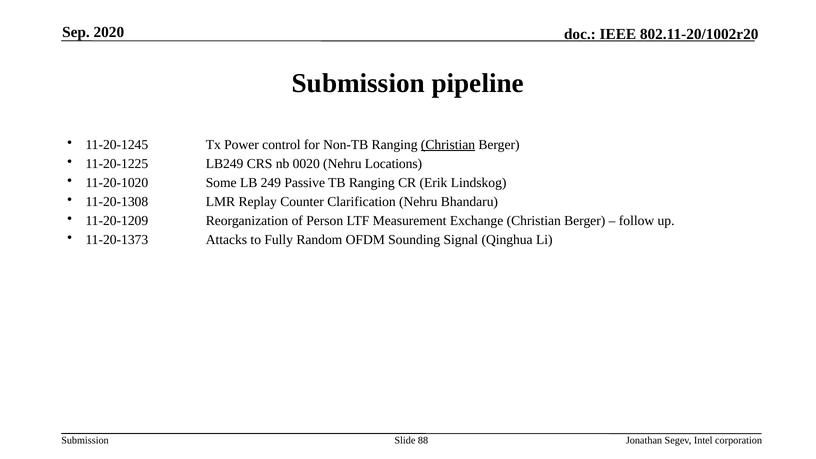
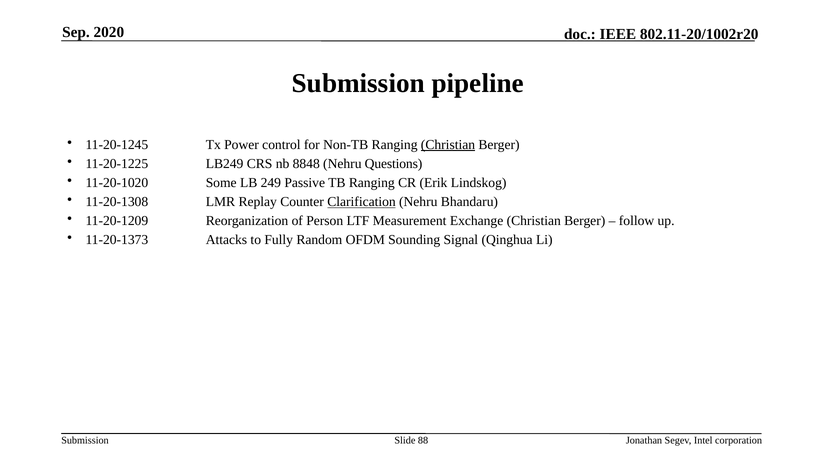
0020: 0020 -> 8848
Locations: Locations -> Questions
Clarification underline: none -> present
